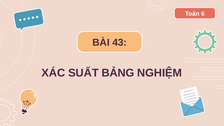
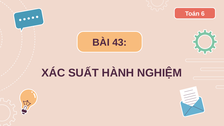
BẢNG: BẢNG -> HÀNH
